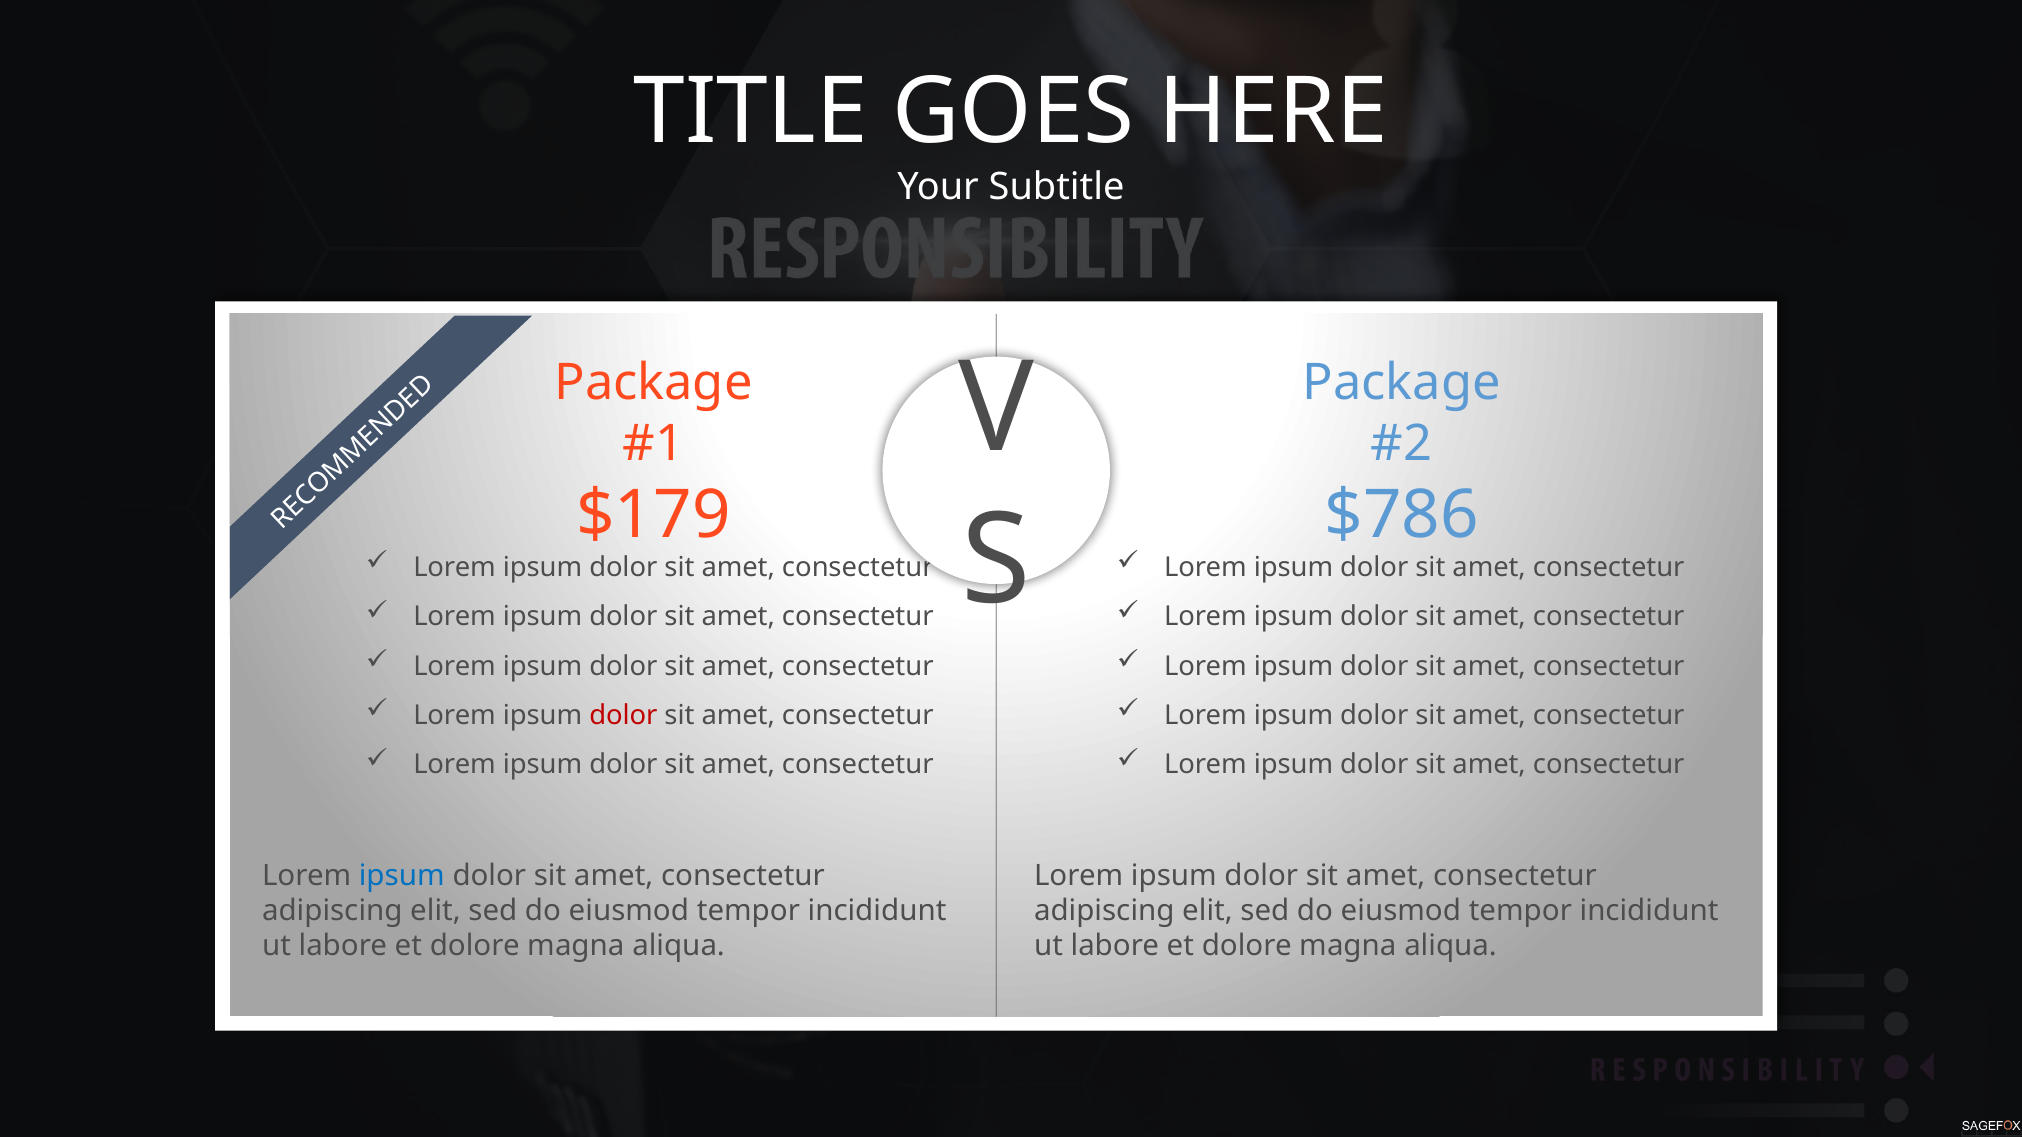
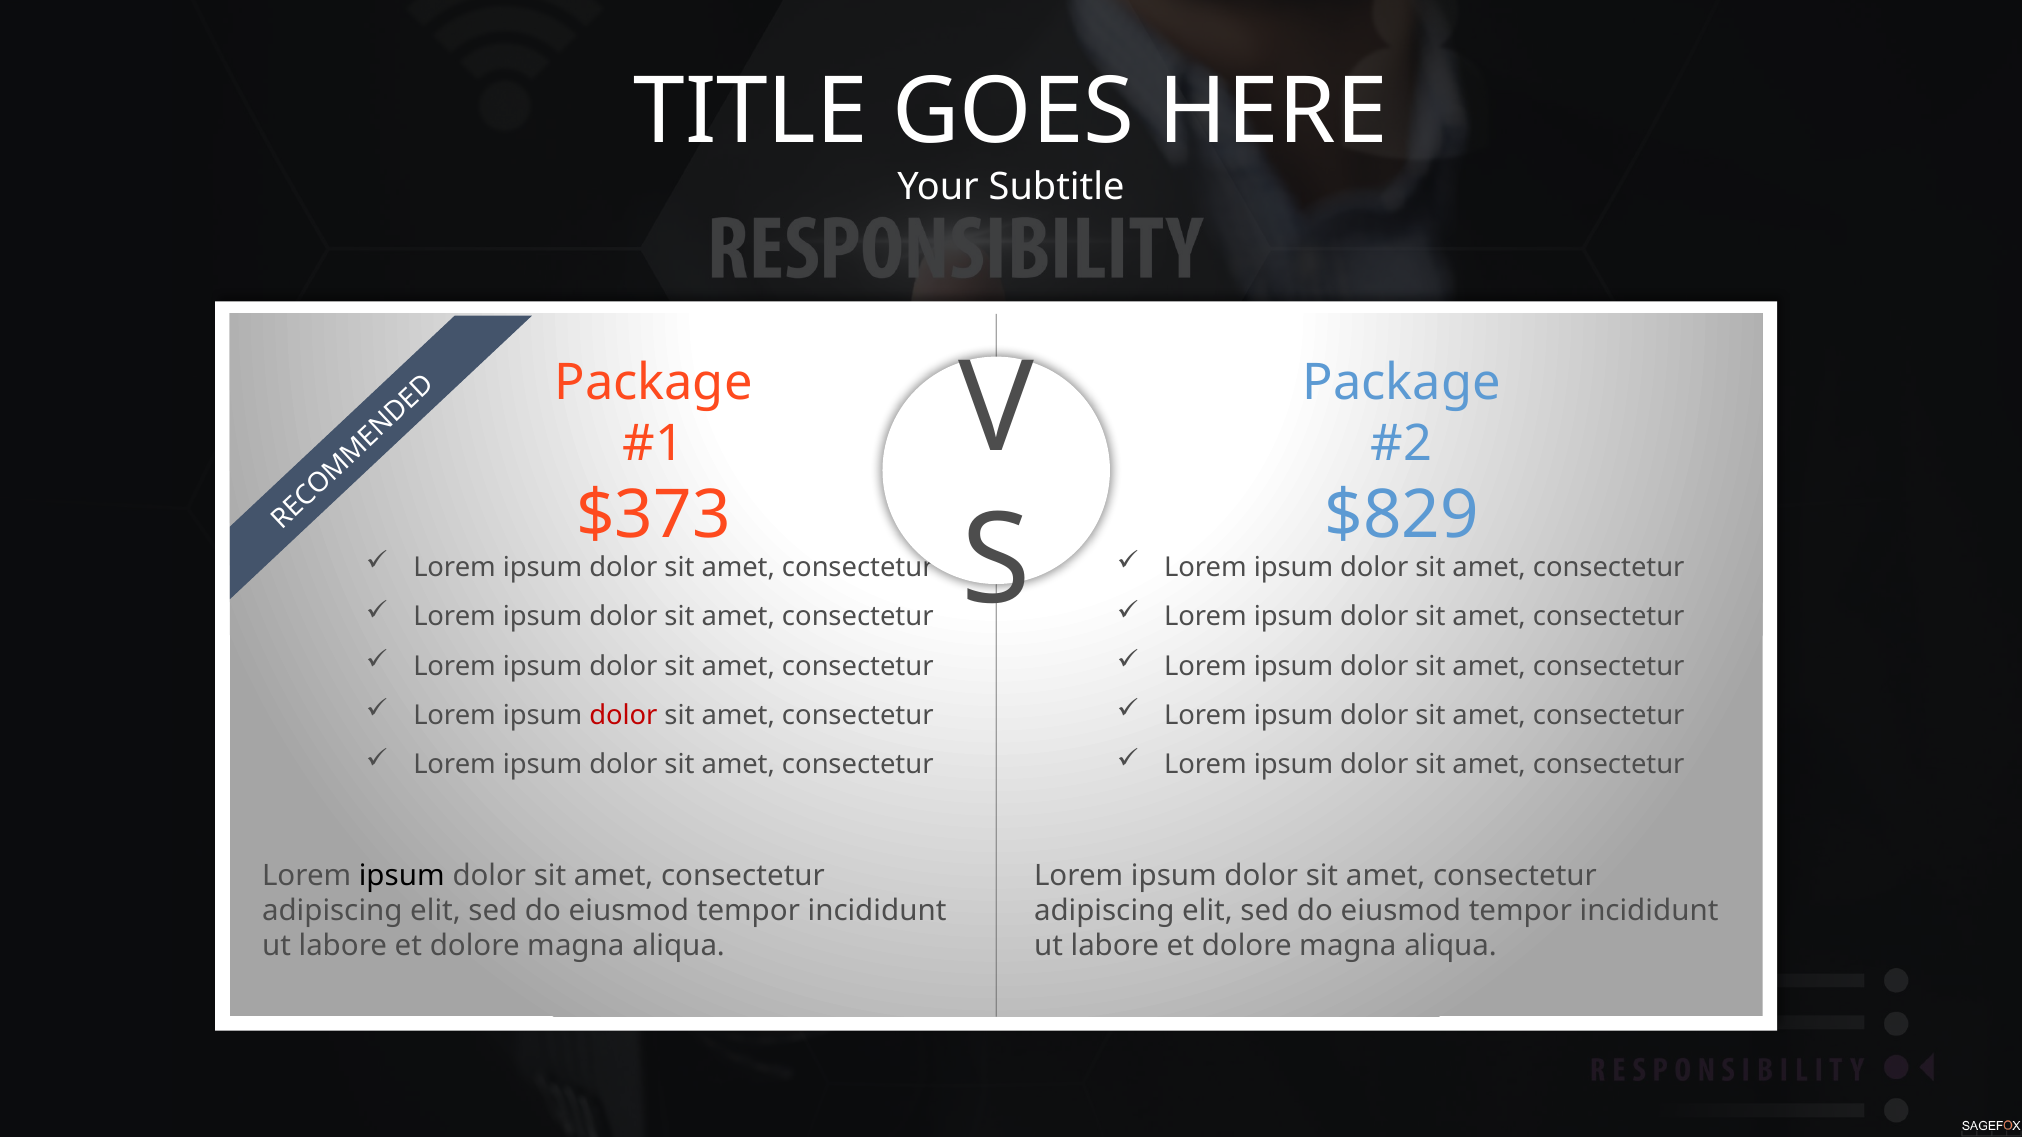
$179: $179 -> $373
$786: $786 -> $829
ipsum at (402, 876) colour: blue -> black
